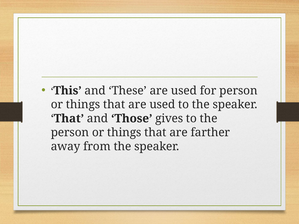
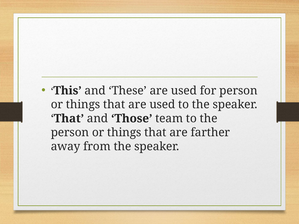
gives: gives -> team
